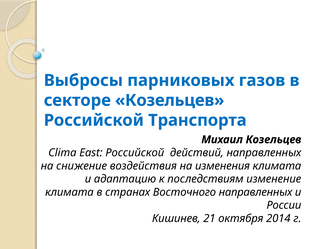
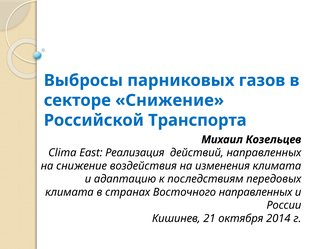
секторе Козельцев: Козельцев -> Снижение
East Российской: Российской -> Реализация
изменение: изменение -> передовых
